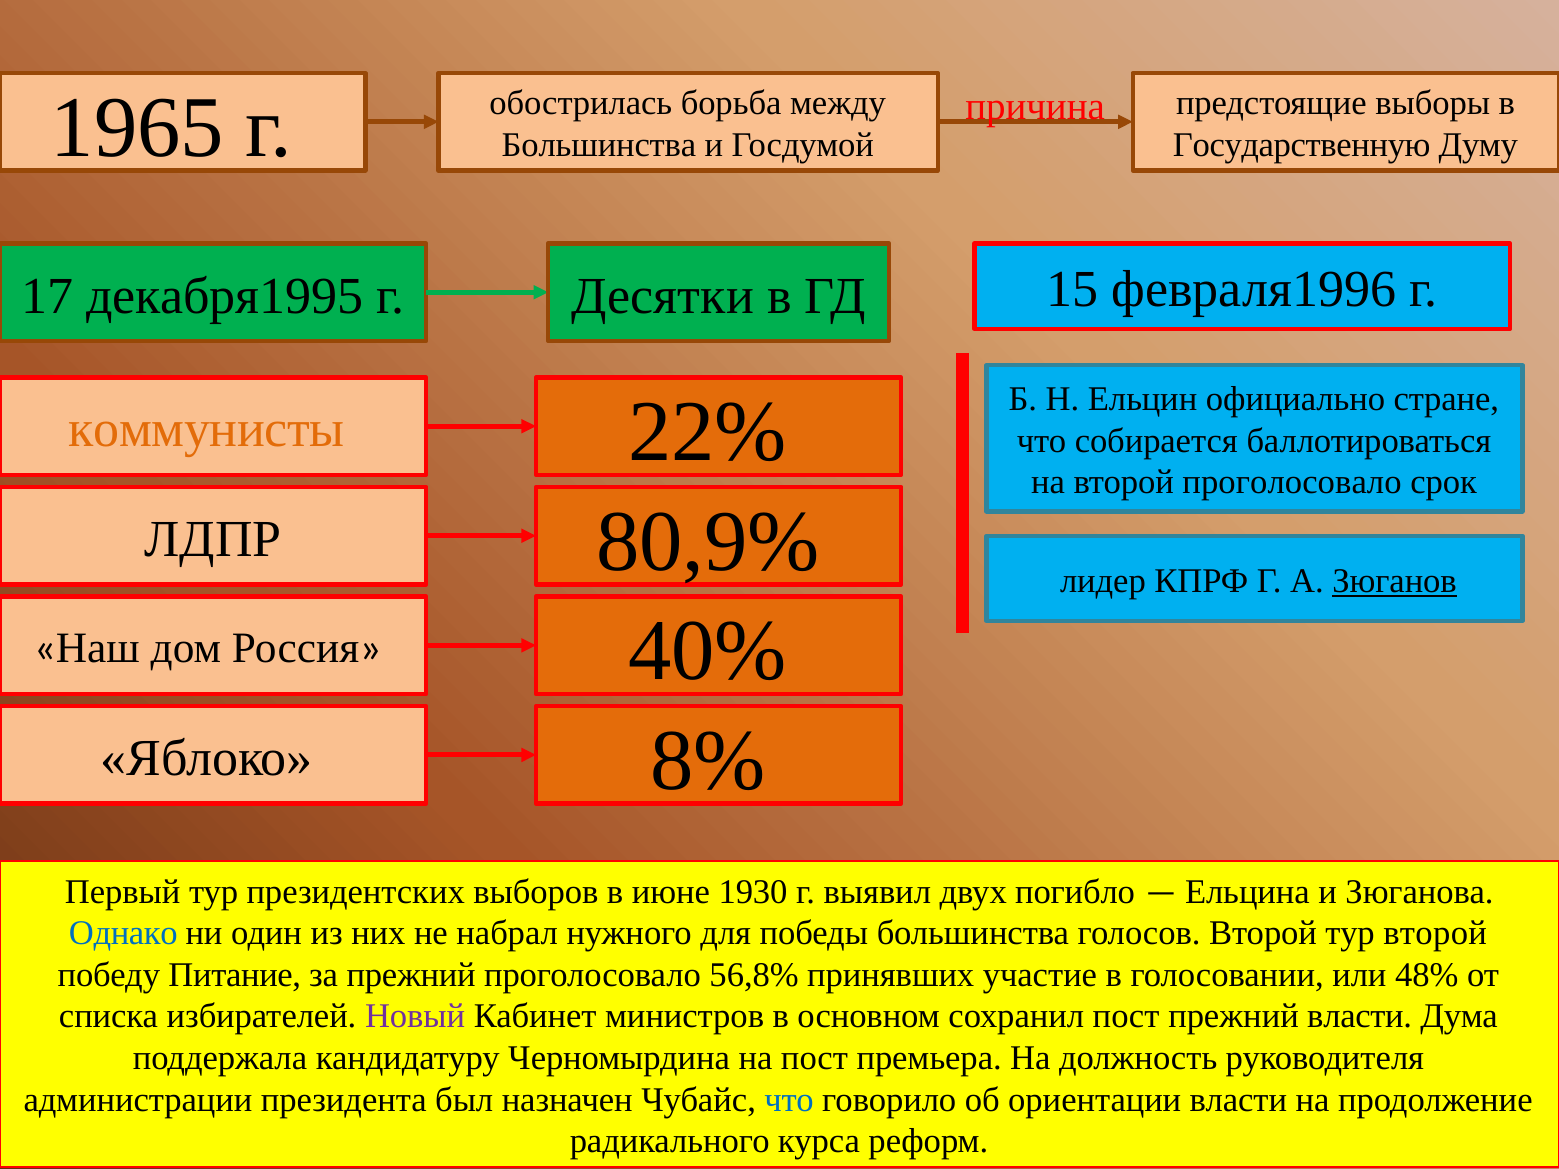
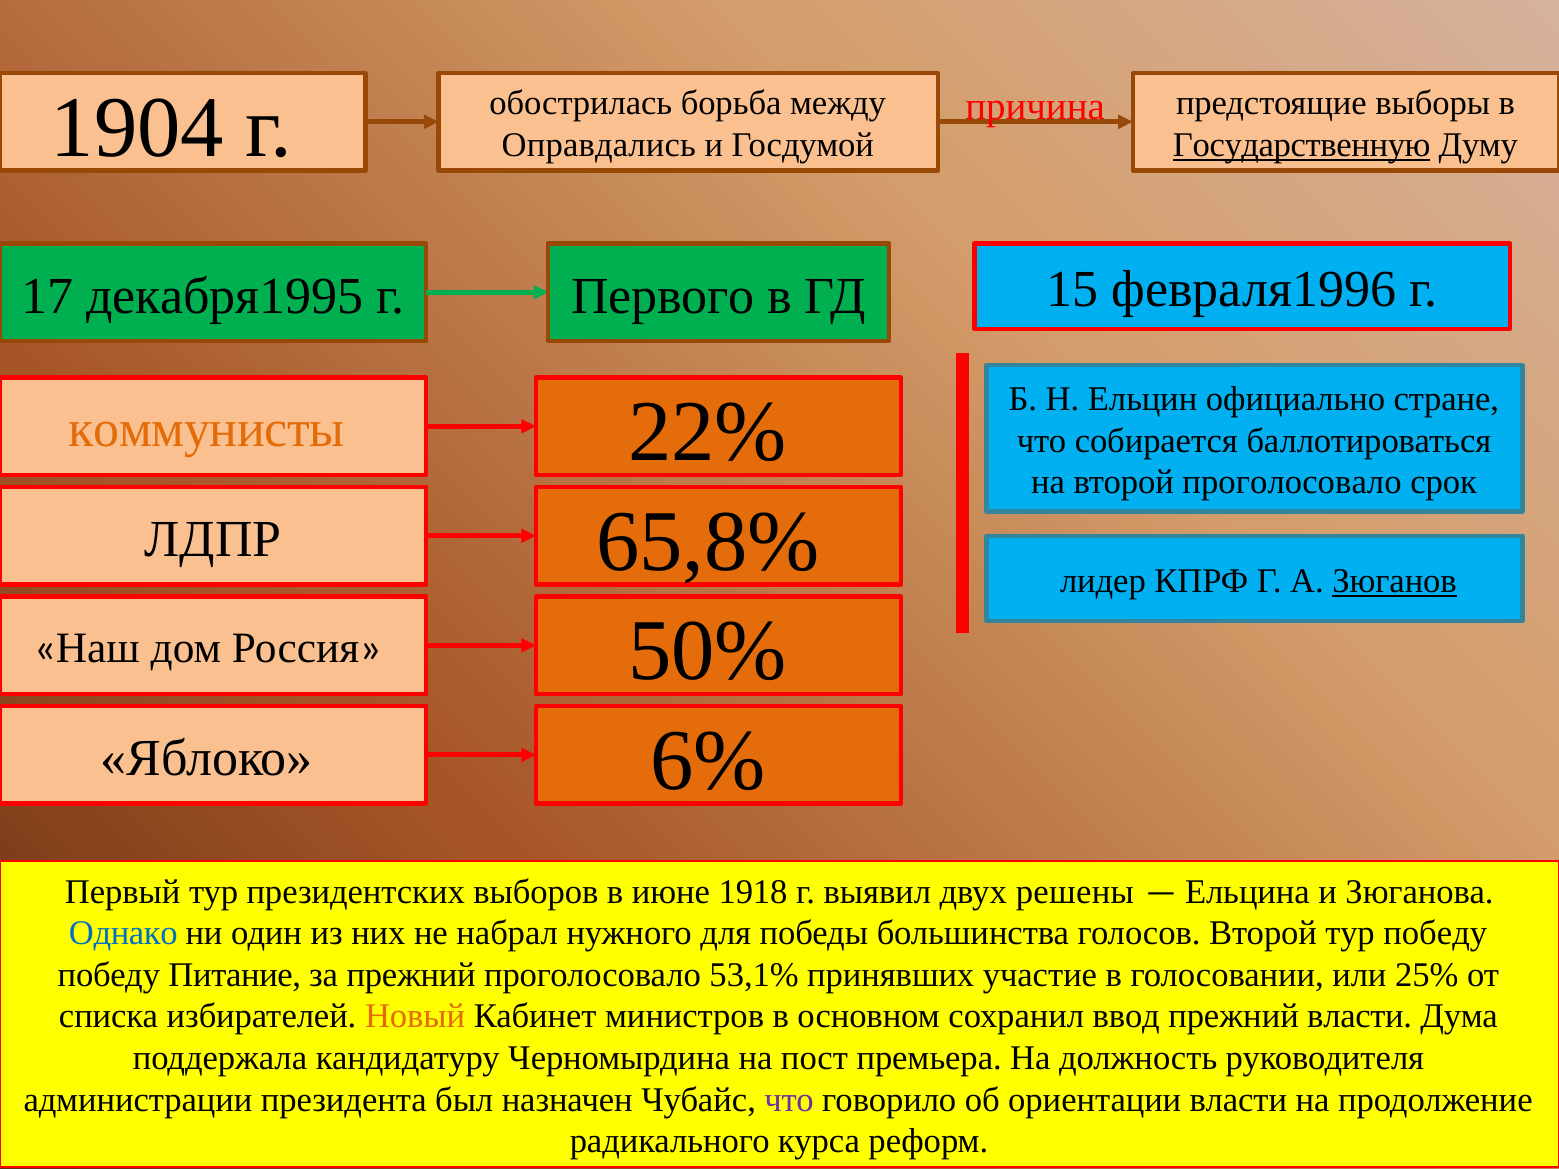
1965: 1965 -> 1904
Большинства at (599, 145): Большинства -> Оправдались
Государственную underline: none -> present
Десятки: Десятки -> Первого
80,9%: 80,9% -> 65,8%
40%: 40% -> 50%
8%: 8% -> 6%
1930: 1930 -> 1918
погибло: погибло -> решены
тур второй: второй -> победу
56,8%: 56,8% -> 53,1%
48%: 48% -> 25%
Новый colour: purple -> orange
сохранил пост: пост -> ввод
что at (789, 1100) colour: blue -> purple
